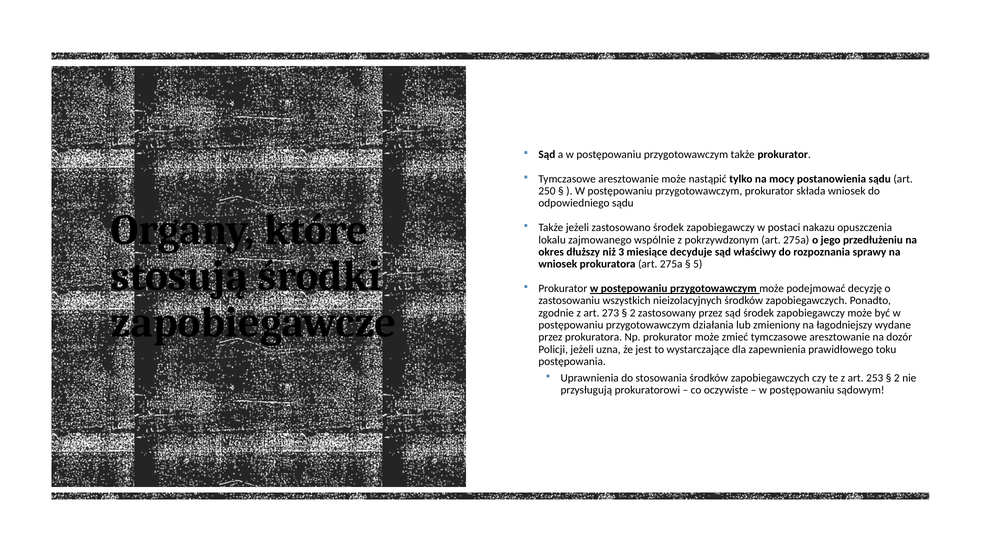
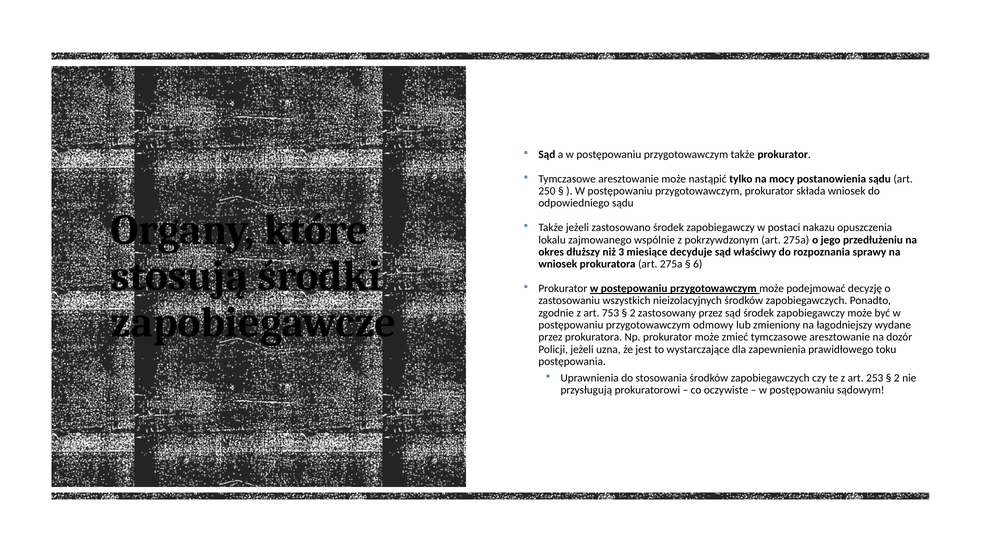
5: 5 -> 6
273: 273 -> 753
działania: działania -> odmowy
